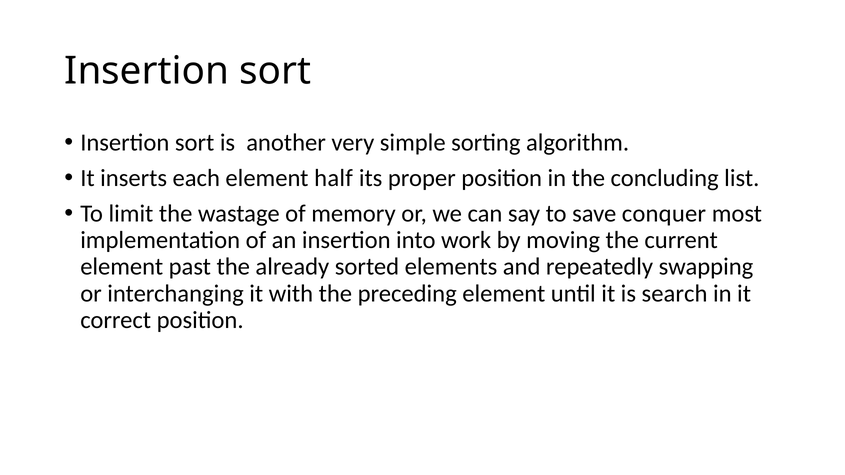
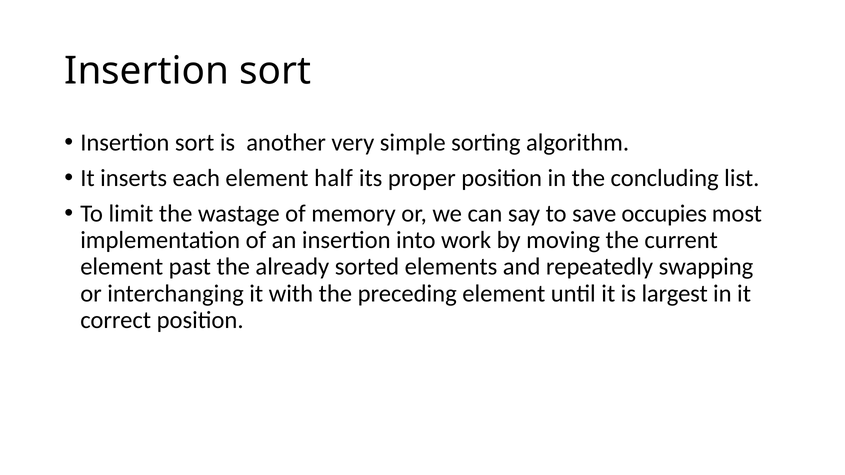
conquer: conquer -> occupies
search: search -> largest
